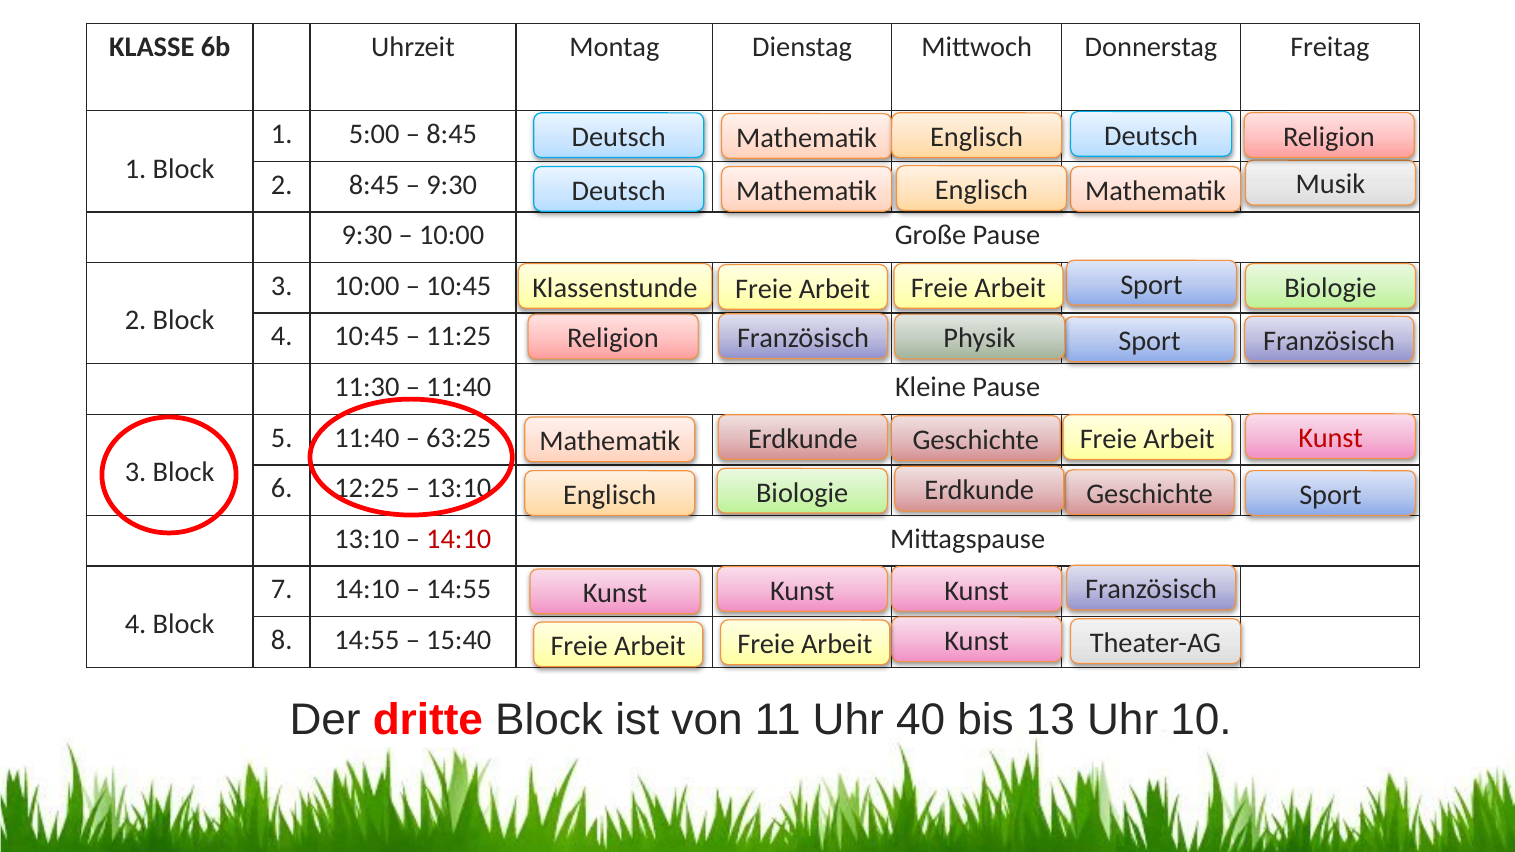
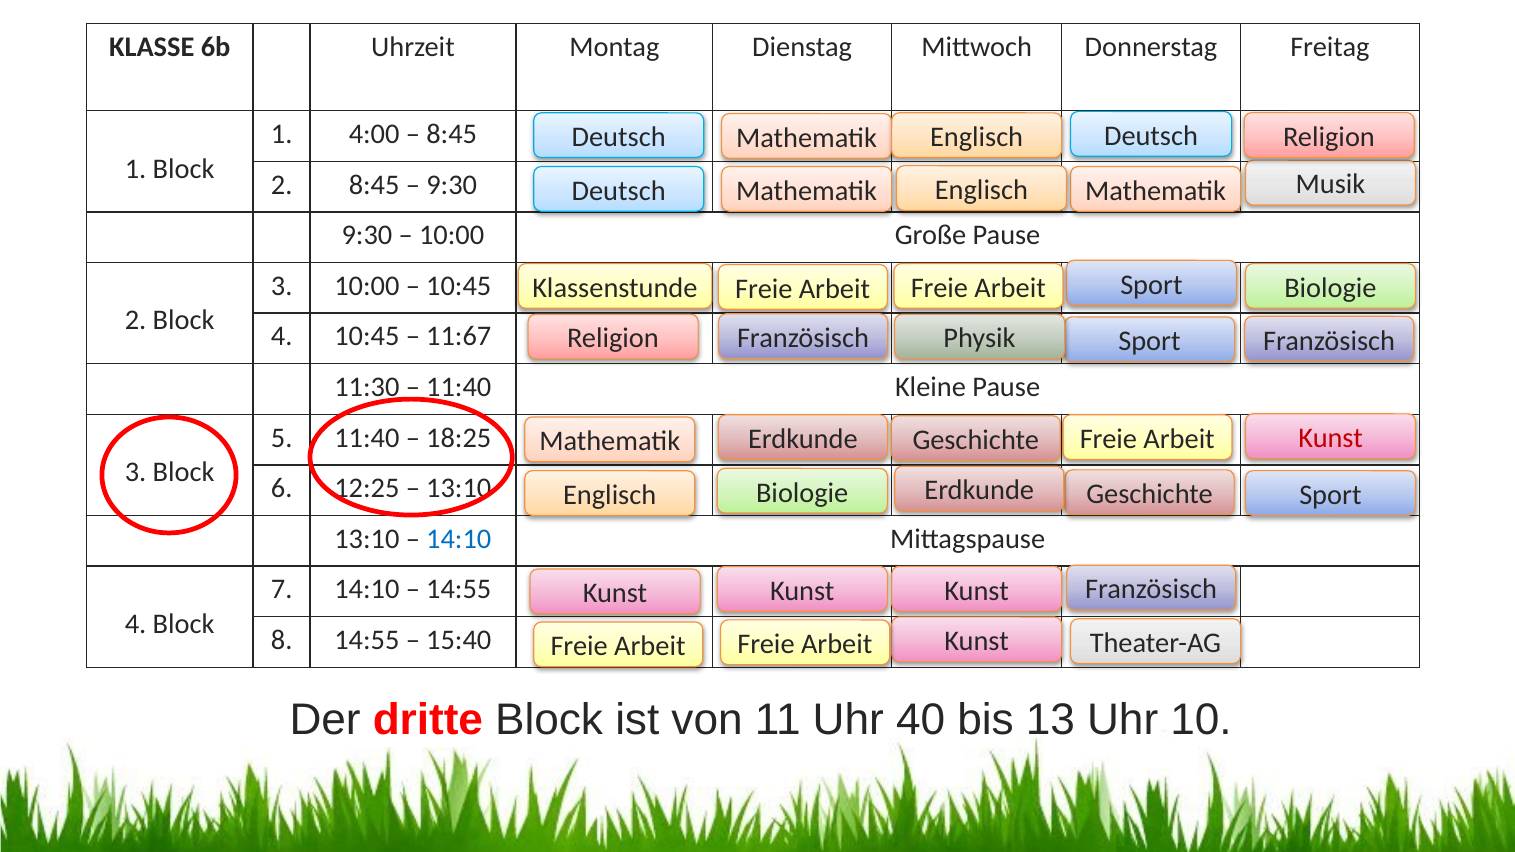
5:00: 5:00 -> 4:00
11:25: 11:25 -> 11:67
63:25: 63:25 -> 18:25
14:10 at (459, 539) colour: red -> blue
